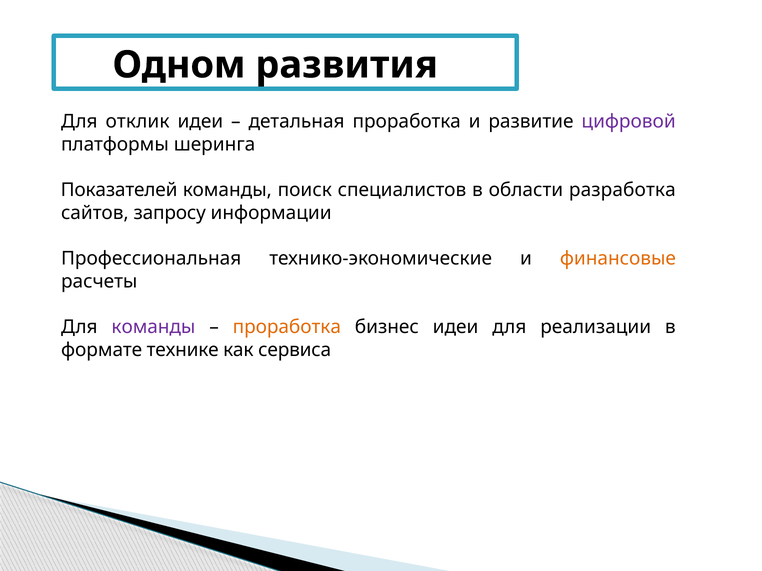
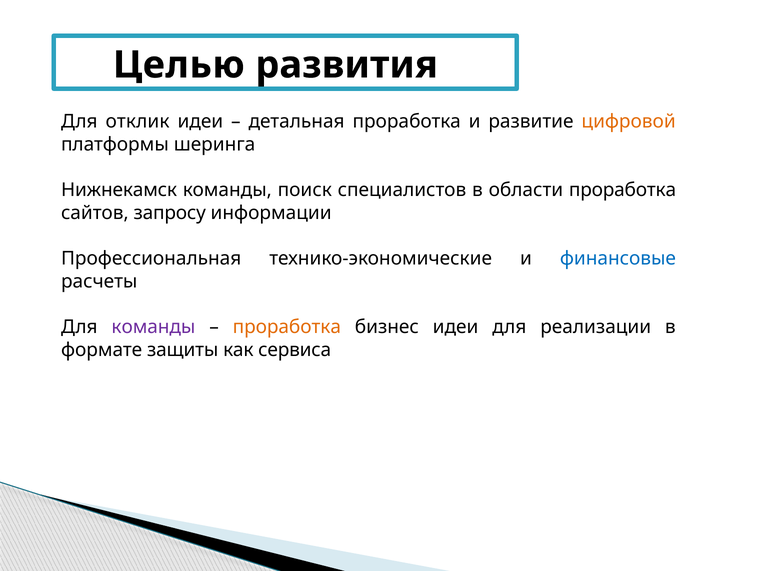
Одном: Одном -> Целью
цифровой colour: purple -> orange
Показателей: Показателей -> Нижнекамск
области разработка: разработка -> проработка
финансовые colour: orange -> blue
технике: технике -> защиты
